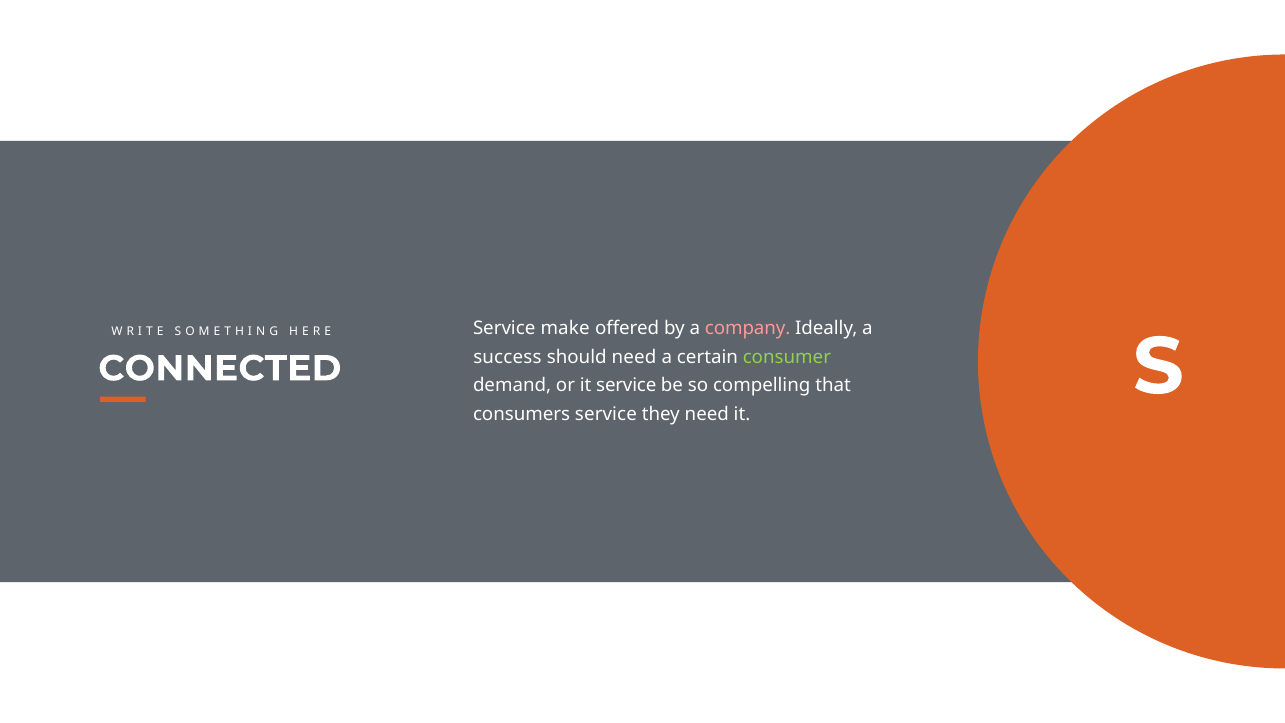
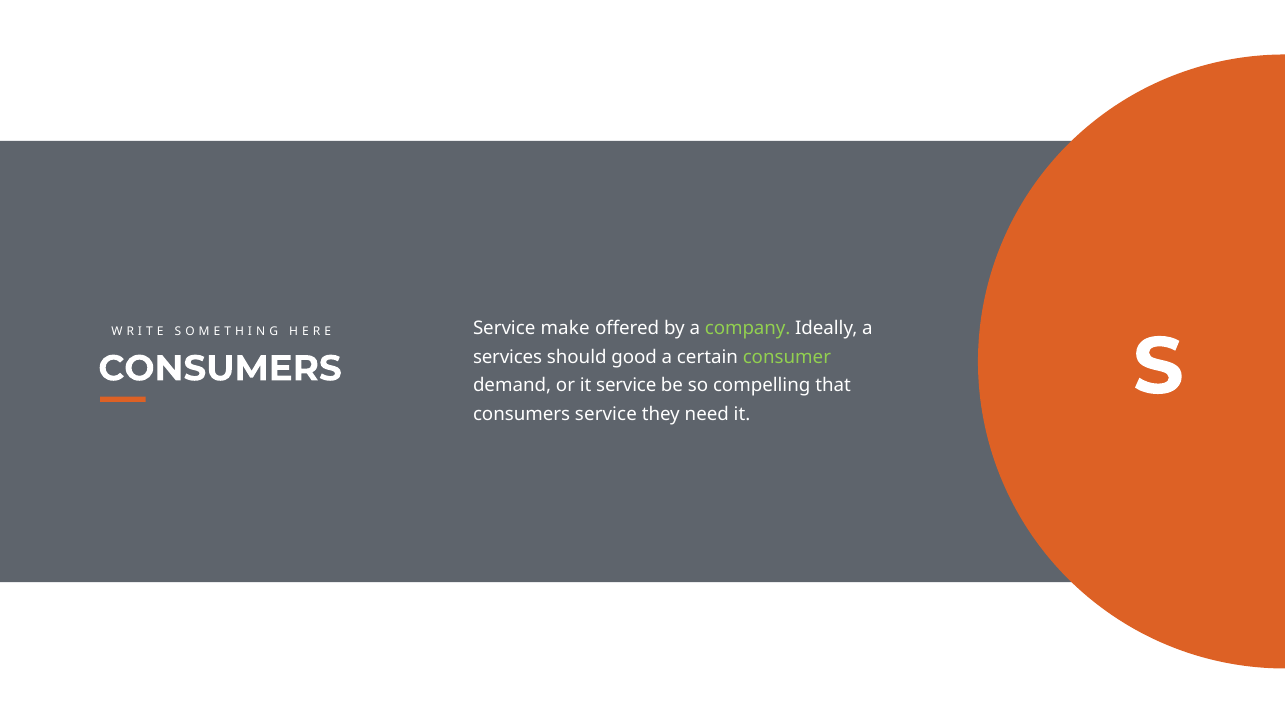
company colour: pink -> light green
success: success -> services
should need: need -> good
CONNECTED at (220, 368): CONNECTED -> CONSUMERS
